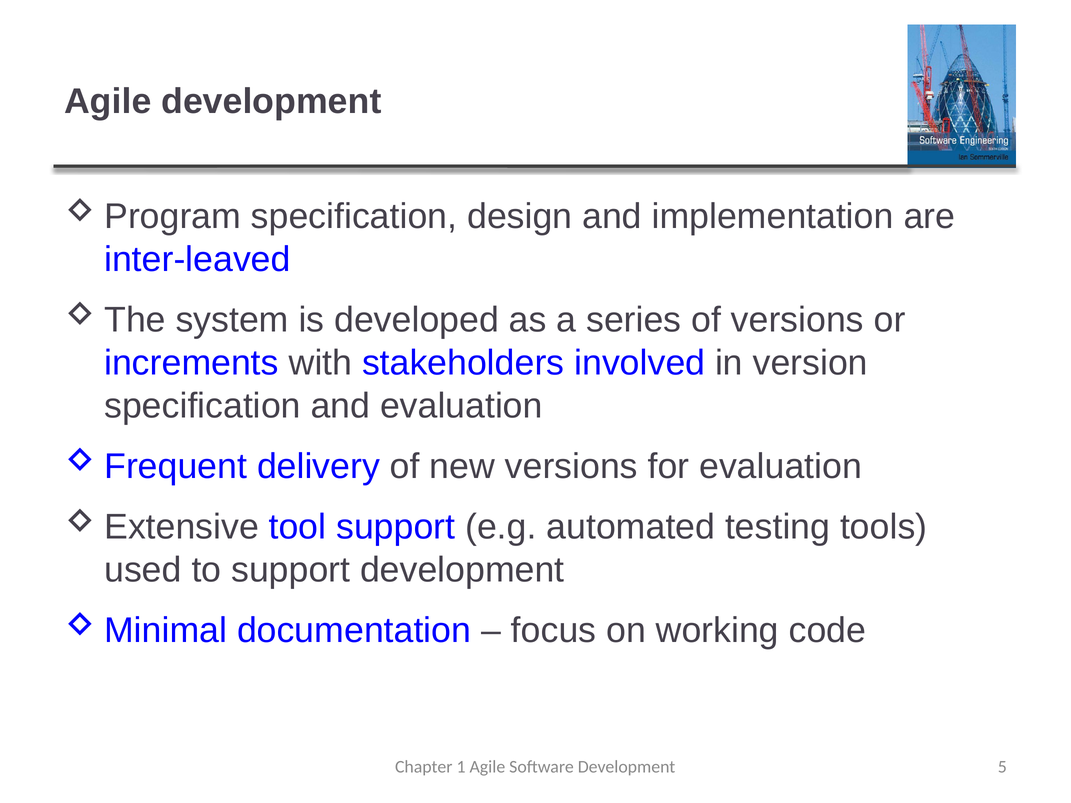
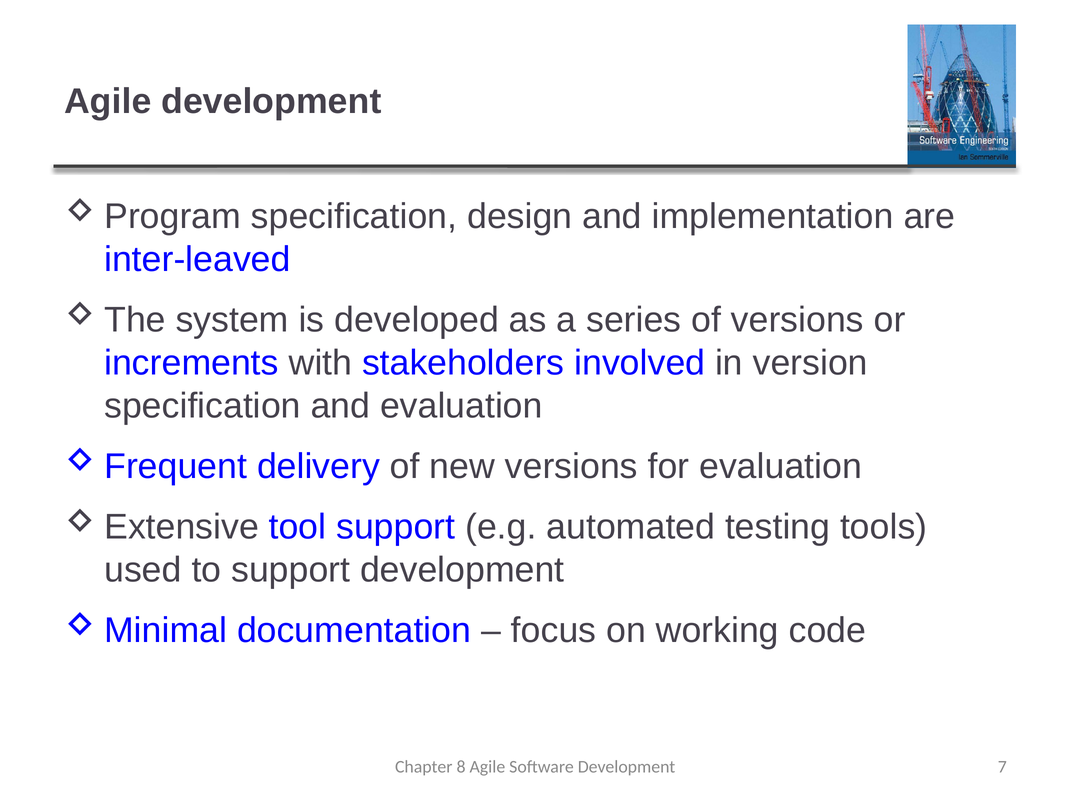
1: 1 -> 8
5: 5 -> 7
